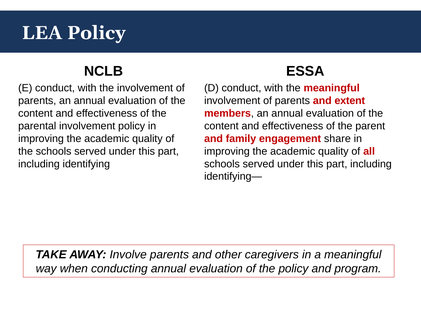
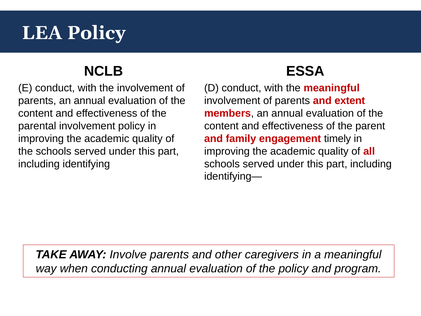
share: share -> timely
